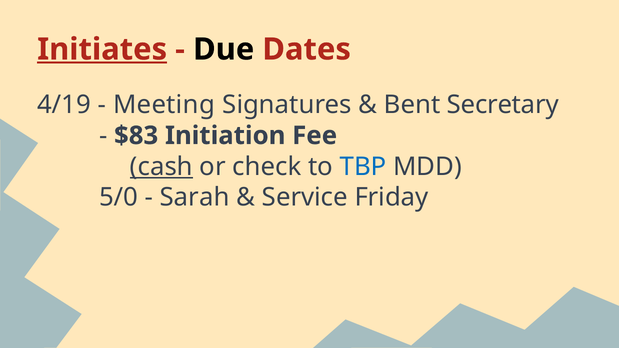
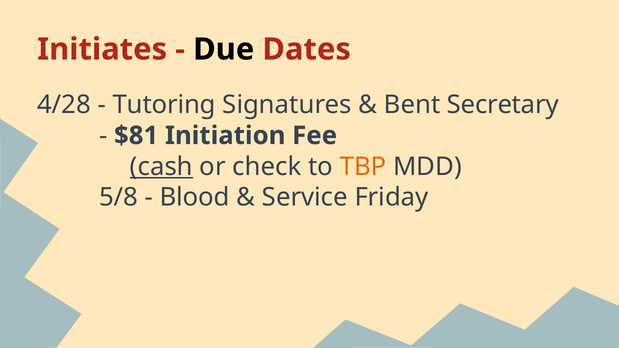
Initiates underline: present -> none
4/19: 4/19 -> 4/28
Meeting: Meeting -> Tutoring
$83: $83 -> $81
TBP colour: blue -> orange
5/0: 5/0 -> 5/8
Sarah: Sarah -> Blood
